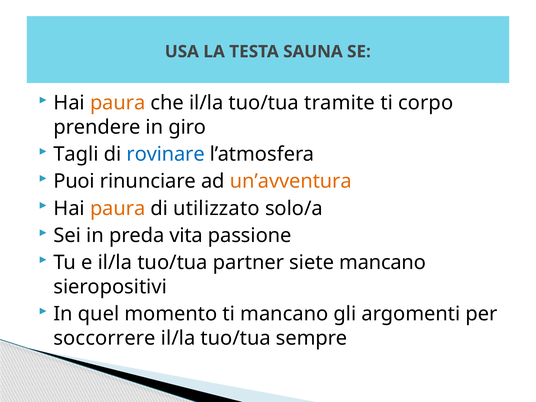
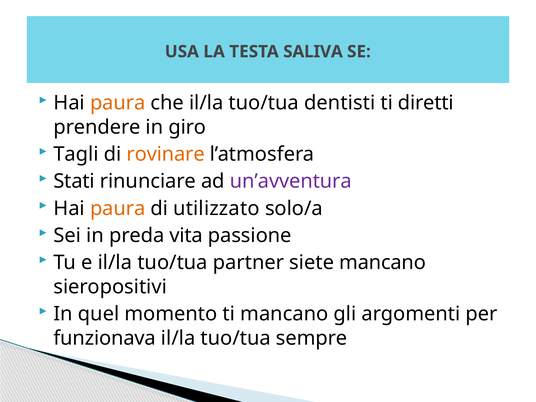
SAUNA: SAUNA -> SALIVA
tramite: tramite -> dentisti
corpo: corpo -> diretti
rovinare colour: blue -> orange
Puoi: Puoi -> Stati
un’avventura colour: orange -> purple
soccorrere: soccorrere -> funzionava
